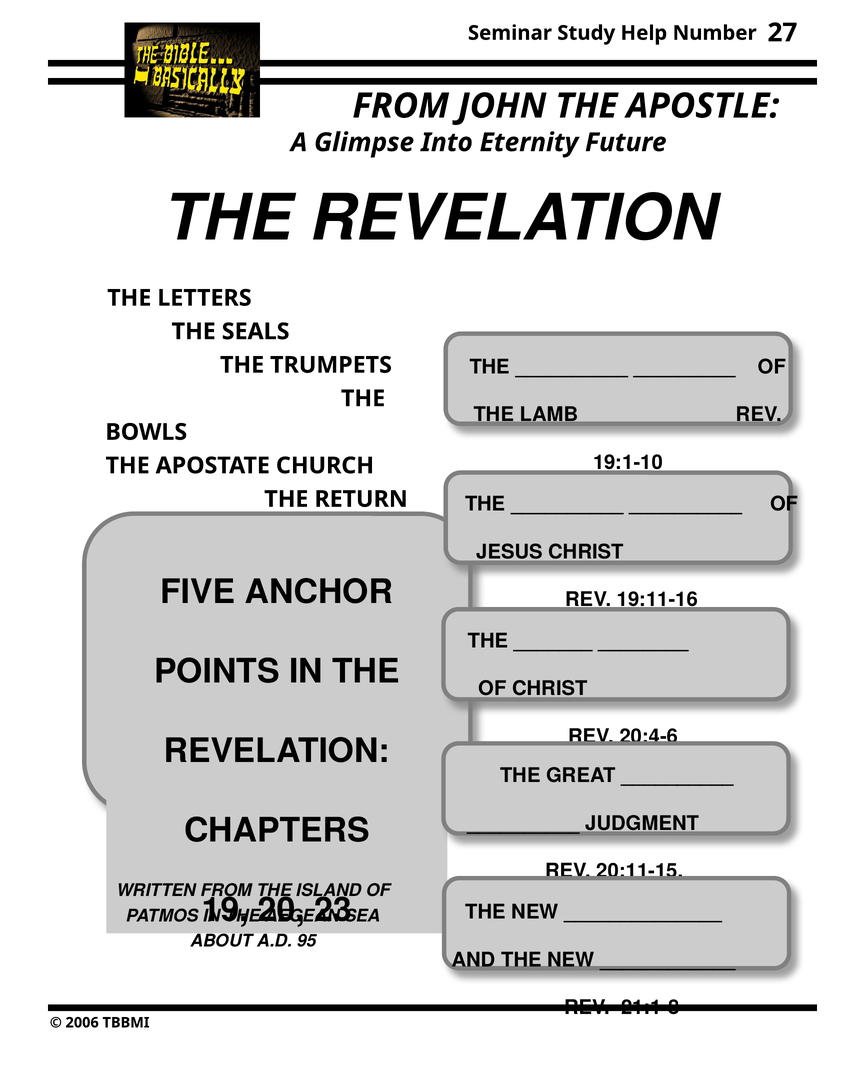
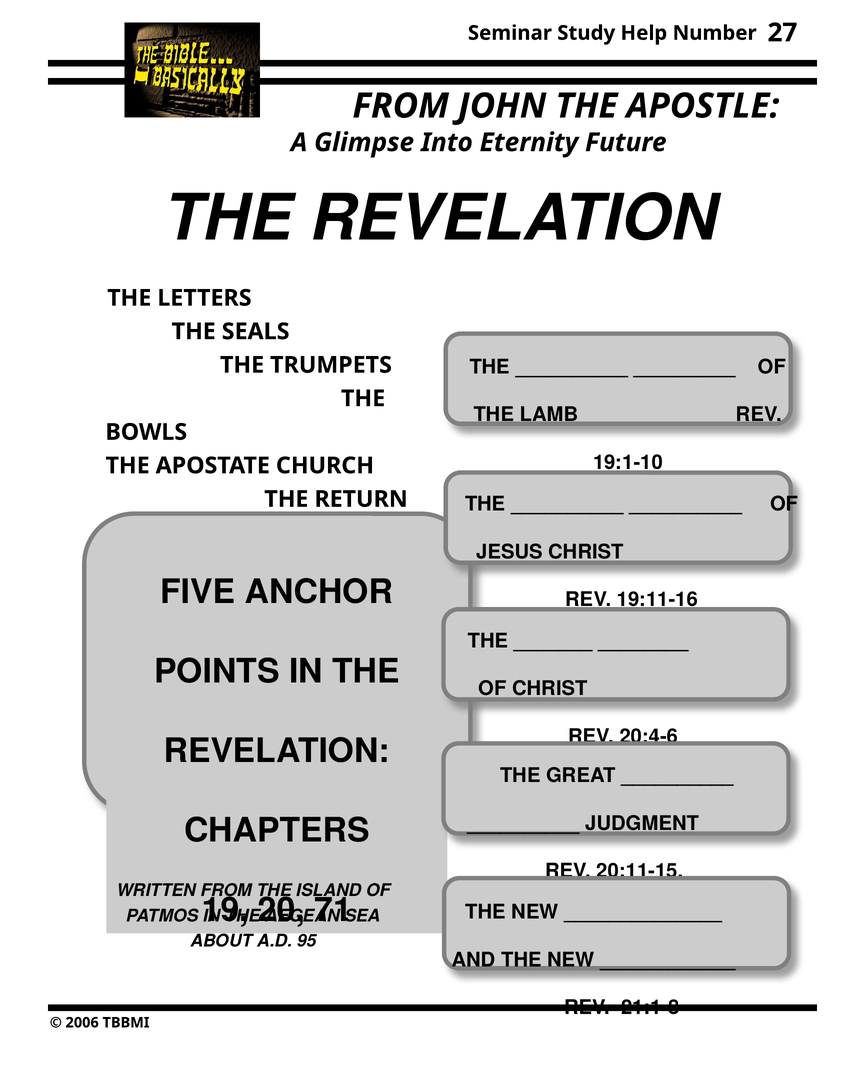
23: 23 -> 71
